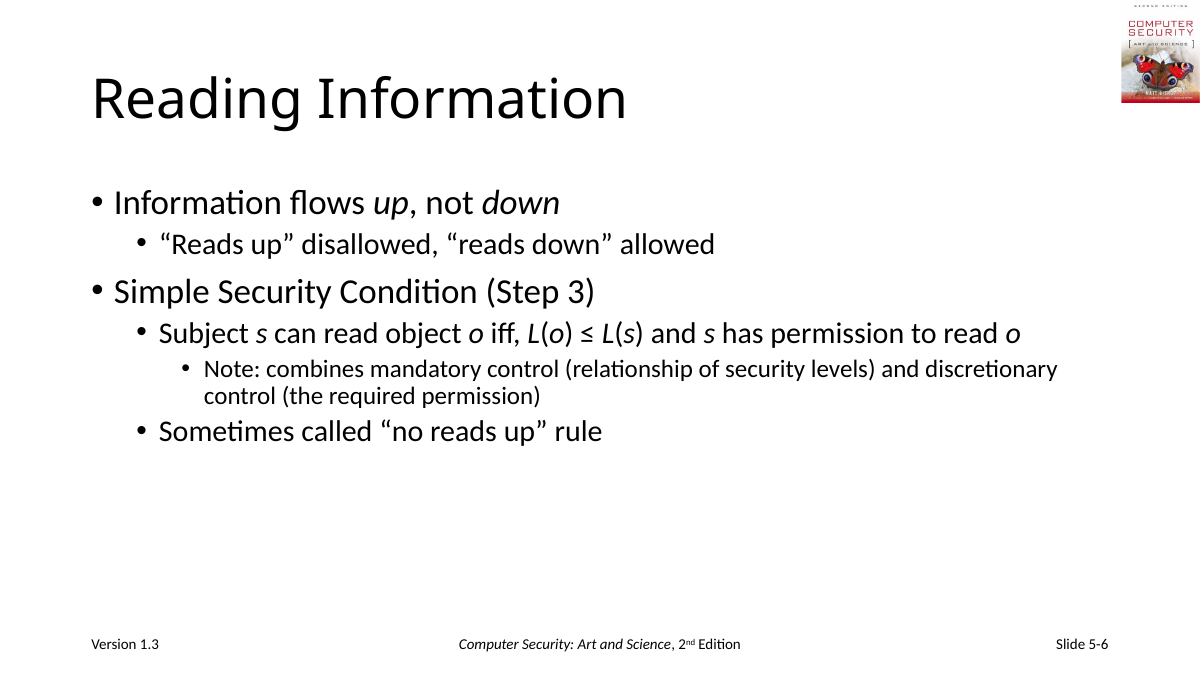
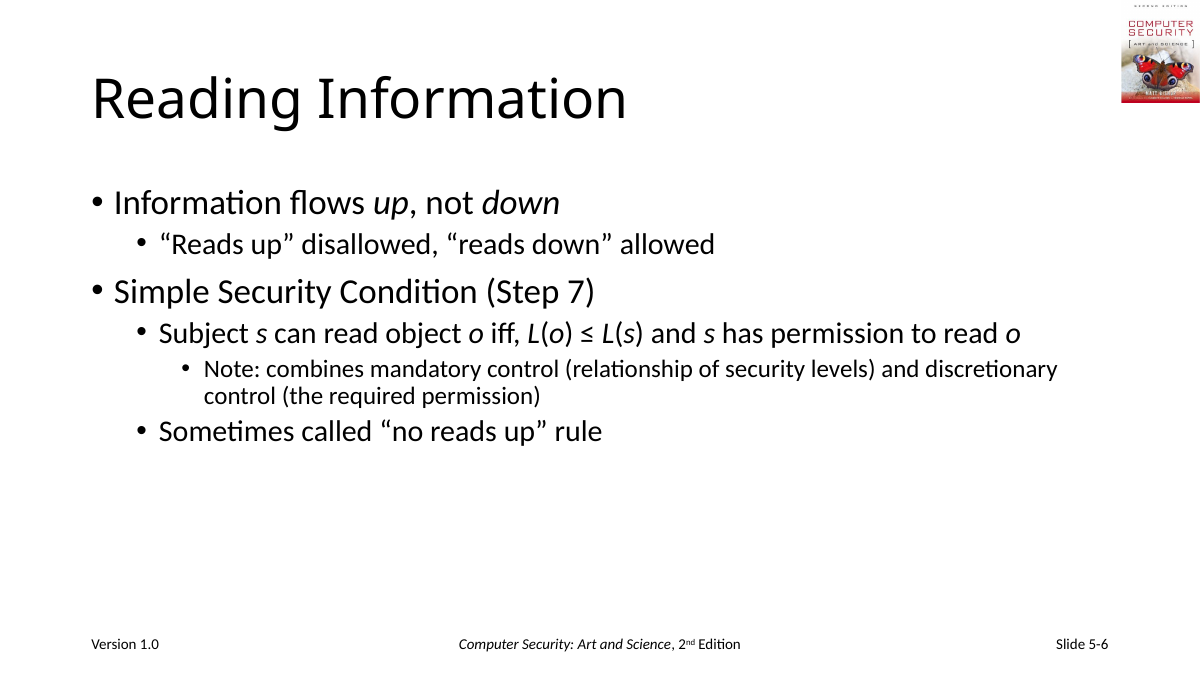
3: 3 -> 7
1.3: 1.3 -> 1.0
